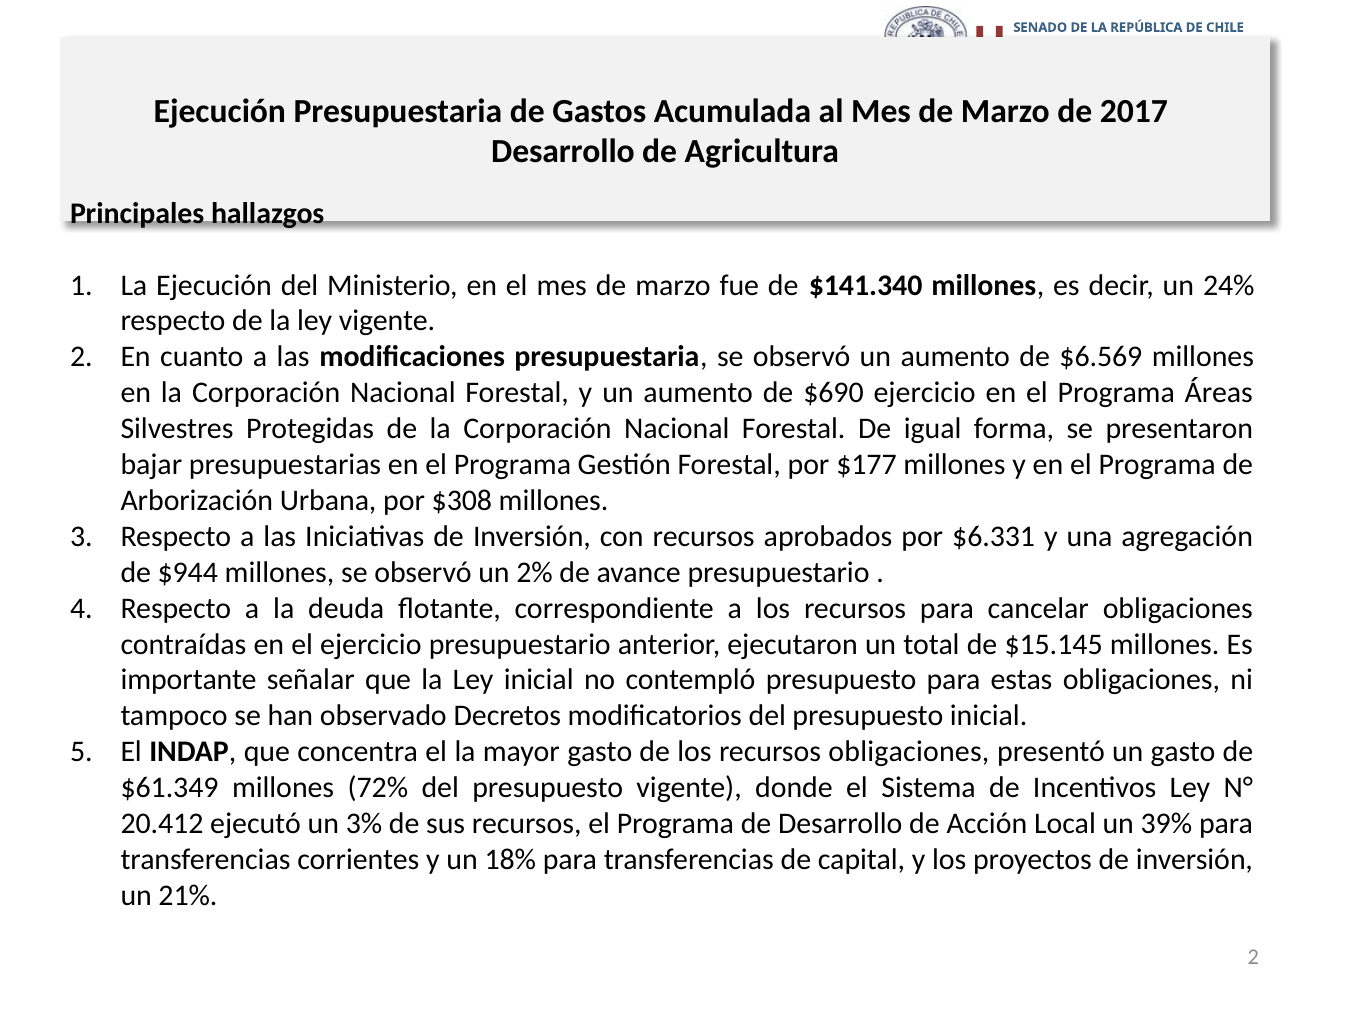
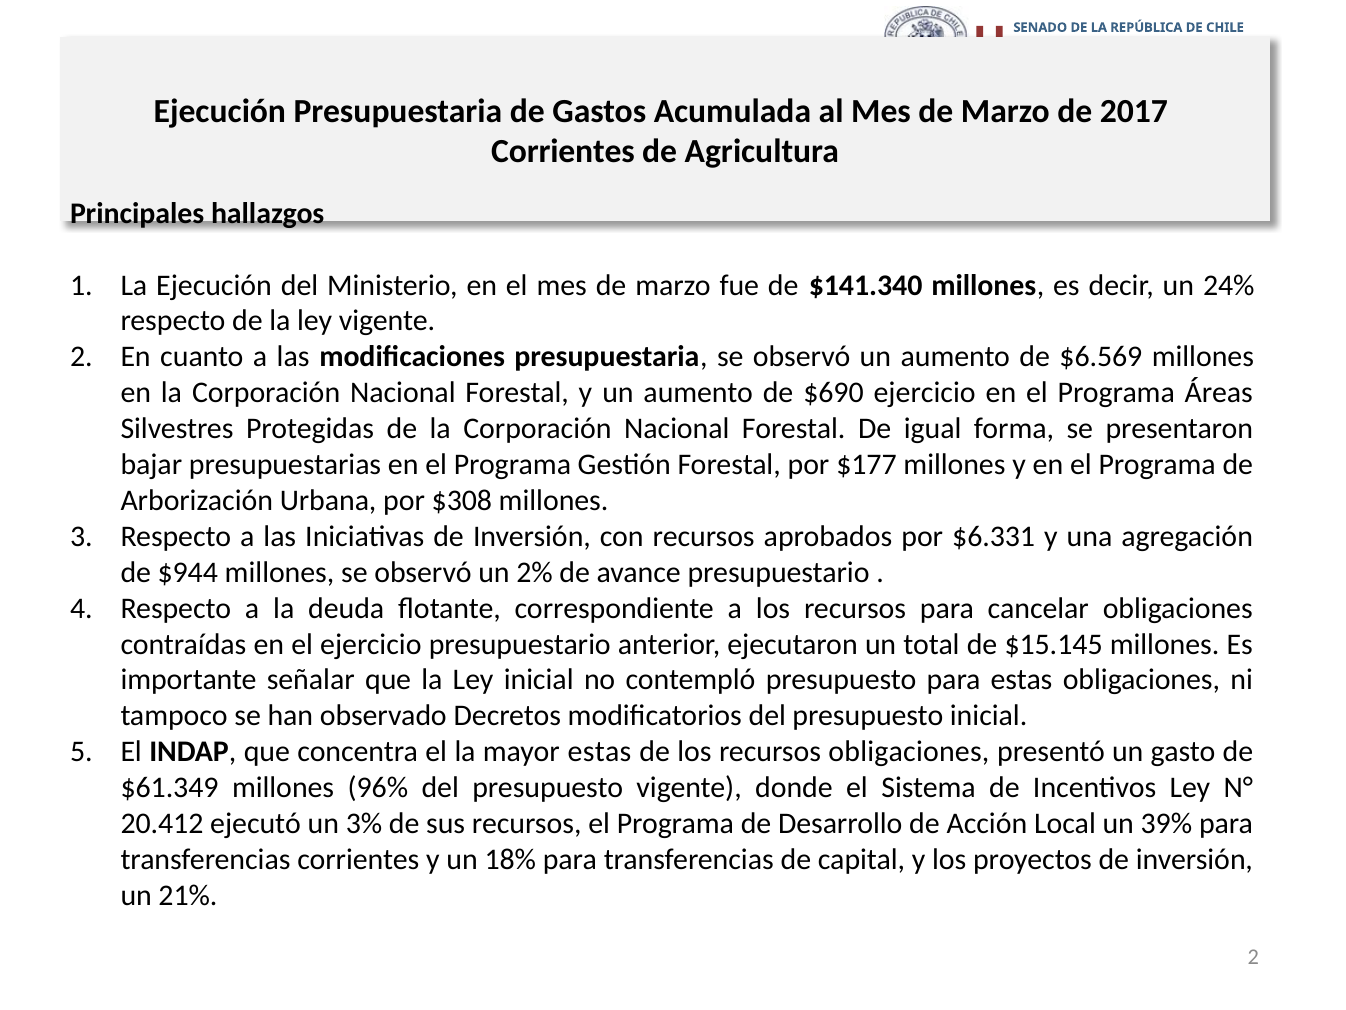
Desarrollo at (563, 151): Desarrollo -> Corrientes
mayor gasto: gasto -> estas
72%: 72% -> 96%
